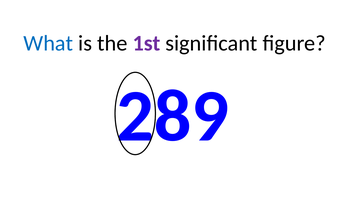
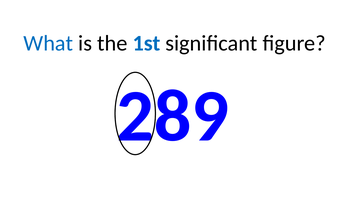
1st colour: purple -> blue
